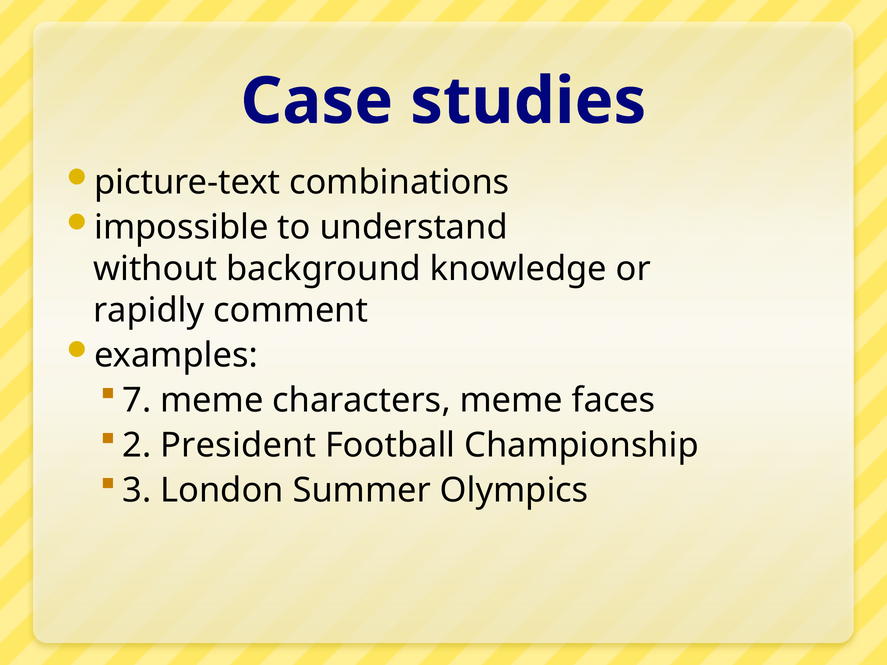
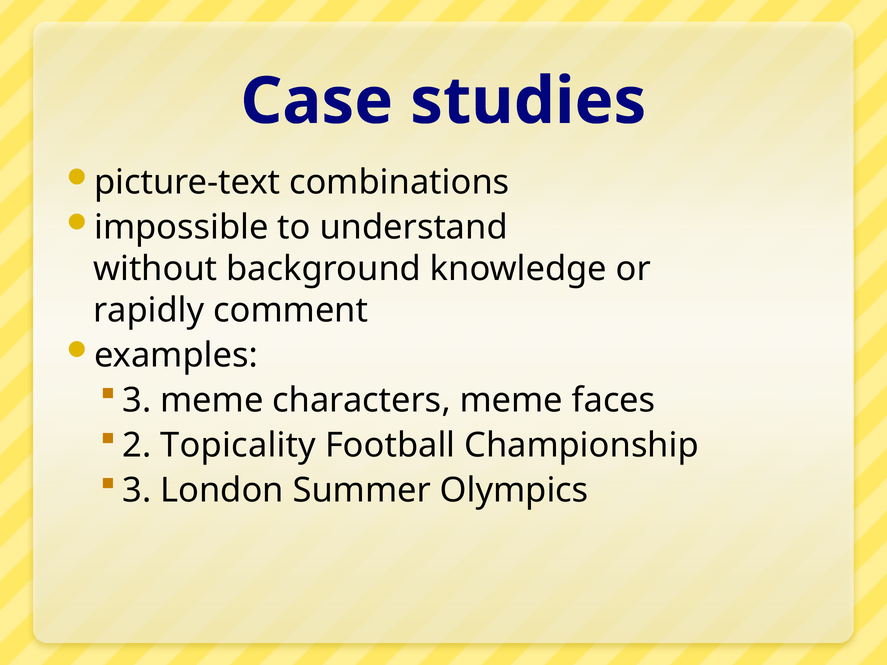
7 at (137, 400): 7 -> 3
President: President -> Topicality
